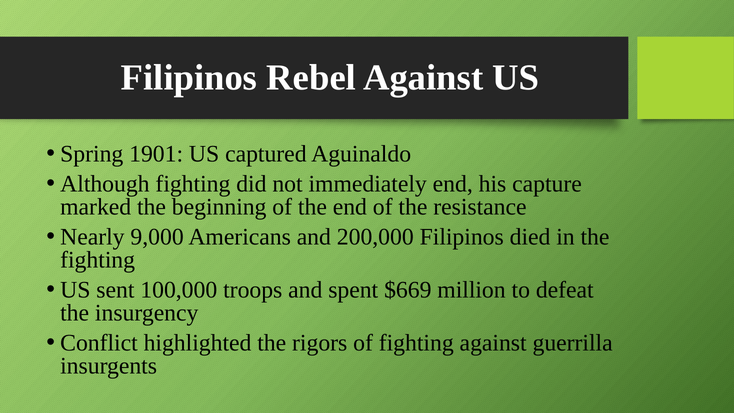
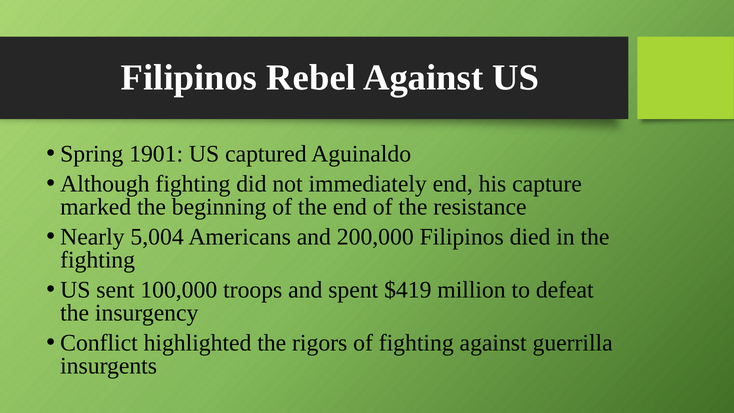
9,000: 9,000 -> 5,004
$669: $669 -> $419
